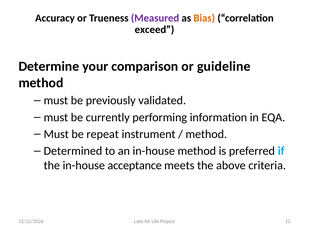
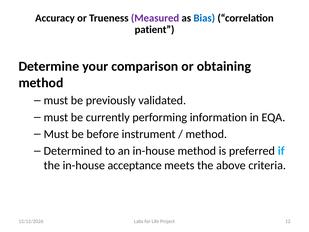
Bias colour: orange -> blue
exceed: exceed -> patient
guideline: guideline -> obtaining
repeat: repeat -> before
